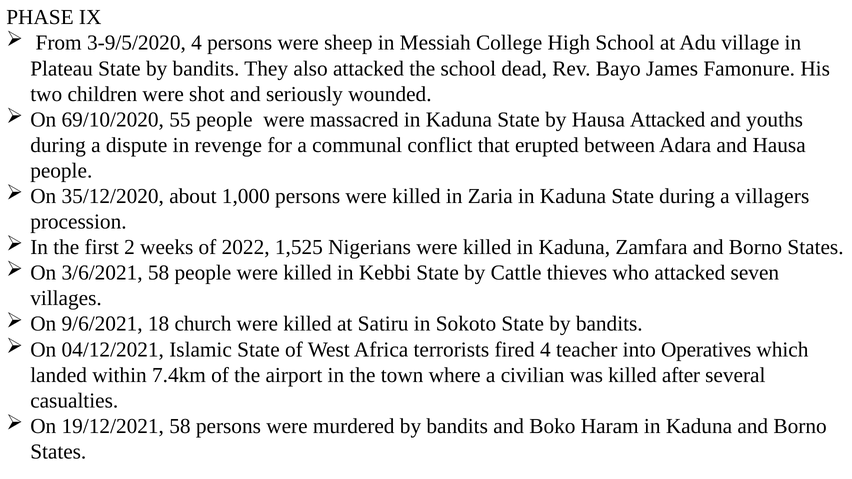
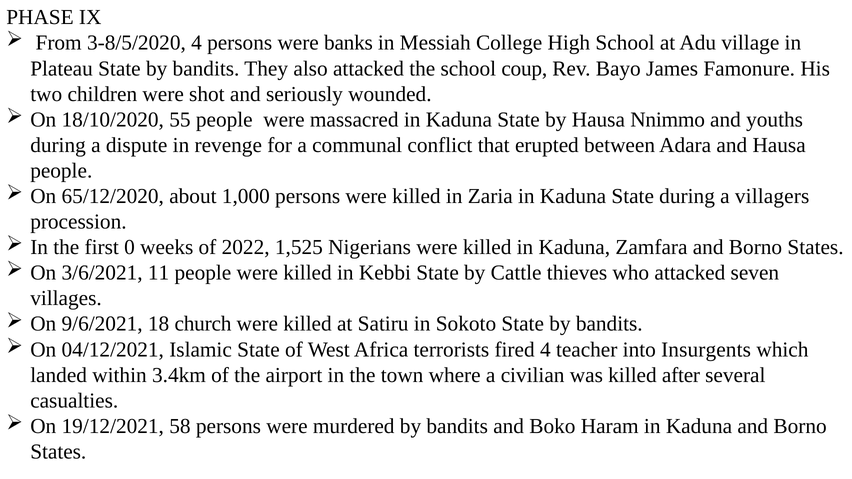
3-9/5/2020: 3-9/5/2020 -> 3-8/5/2020
sheep: sheep -> banks
dead: dead -> coup
69/10/2020: 69/10/2020 -> 18/10/2020
Hausa Attacked: Attacked -> Nnimmo
35/12/2020: 35/12/2020 -> 65/12/2020
2: 2 -> 0
3/6/2021 58: 58 -> 11
Operatives: Operatives -> Insurgents
7.4km: 7.4km -> 3.4km
